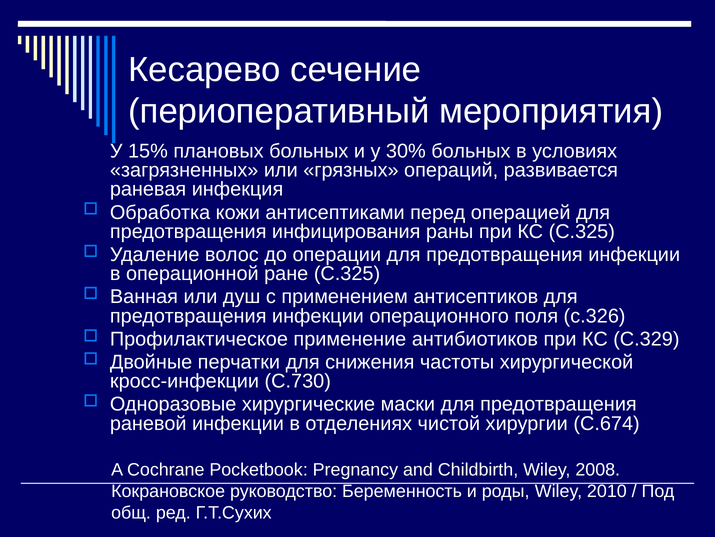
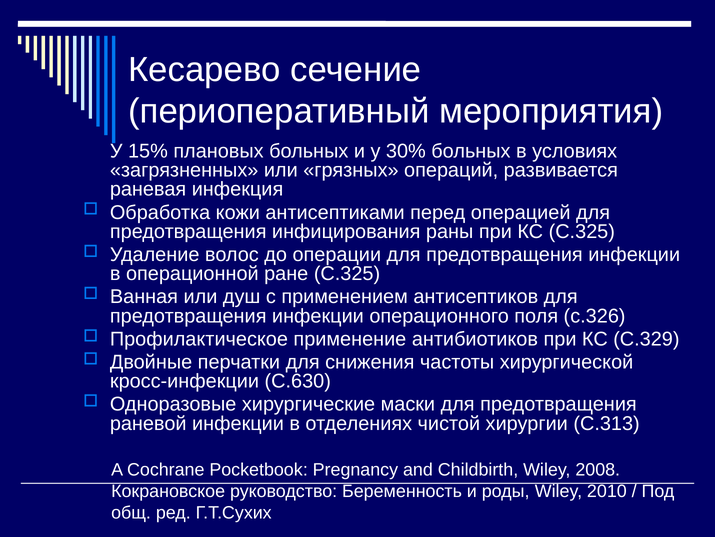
С.730: С.730 -> С.630
С.674: С.674 -> С.313
